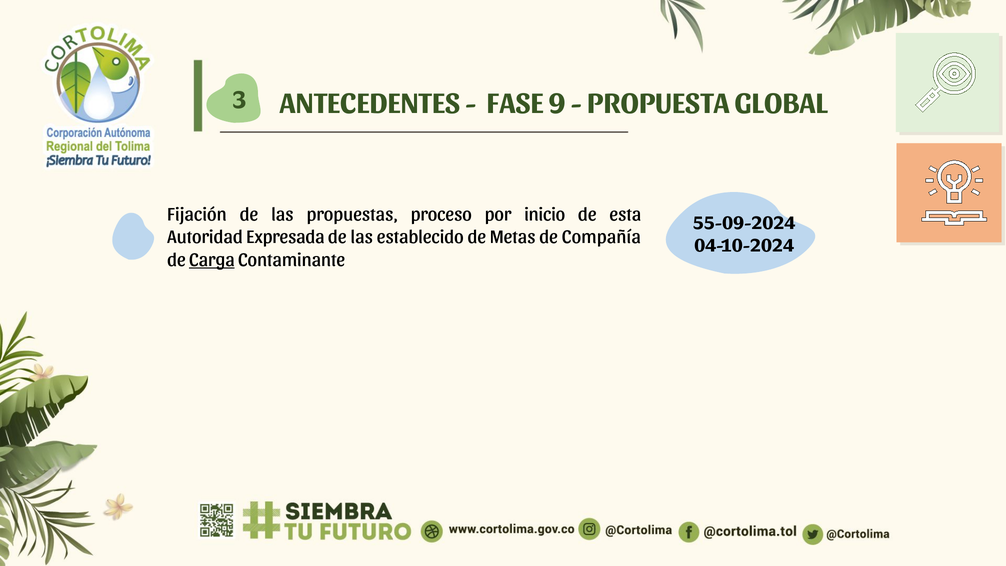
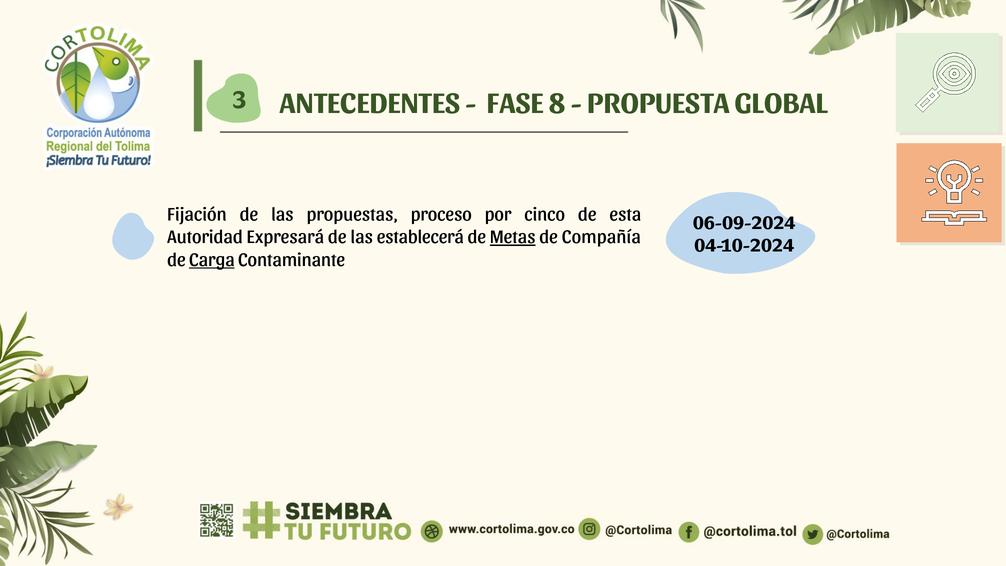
9: 9 -> 8
inicio: inicio -> cinco
55-09-2024: 55-09-2024 -> 06-09-2024
Expresada: Expresada -> Expresará
establecido: establecido -> establecerá
Metas underline: none -> present
